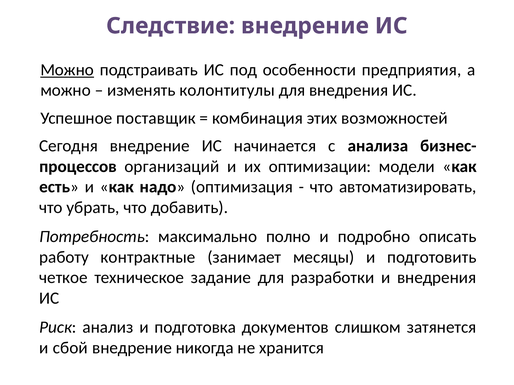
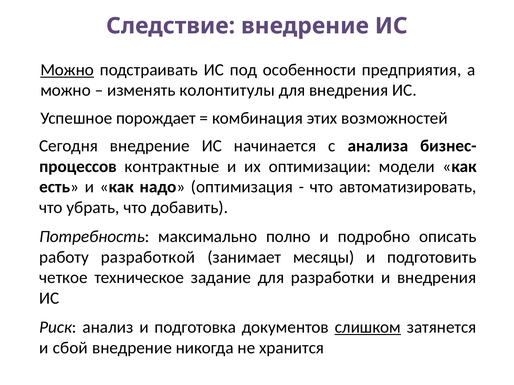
поставщик: поставщик -> порождает
организаций: организаций -> контрактные
контрактные: контрактные -> разработкой
слишком underline: none -> present
